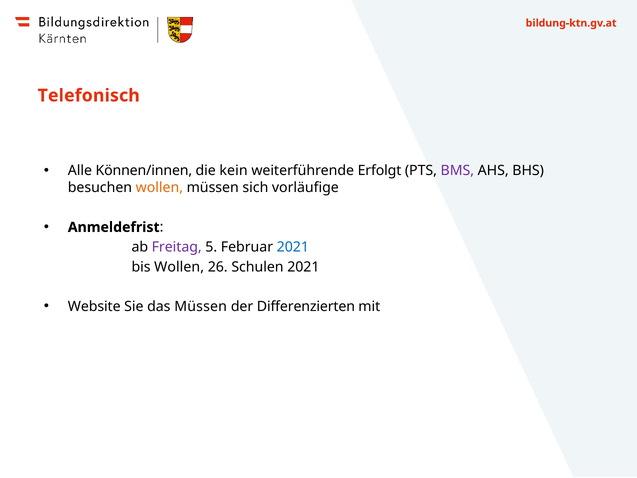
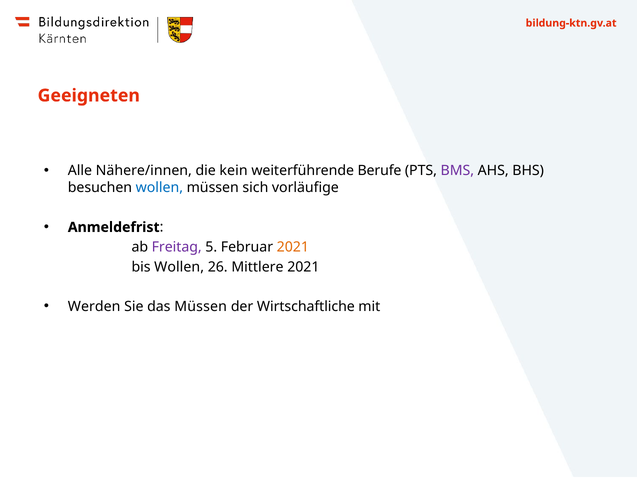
Telefonisch: Telefonisch -> Geeigneten
Können/innen: Können/innen -> Nähere/innen
Erfolgt: Erfolgt -> Berufe
wollen at (159, 188) colour: orange -> blue
2021 at (293, 247) colour: blue -> orange
Schulen: Schulen -> Mittlere
Website: Website -> Werden
Differenzierten: Differenzierten -> Wirtschaftliche
